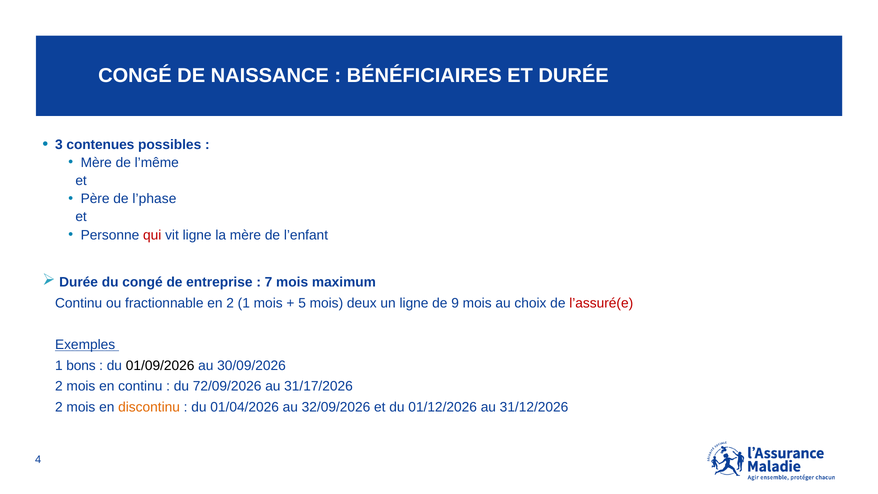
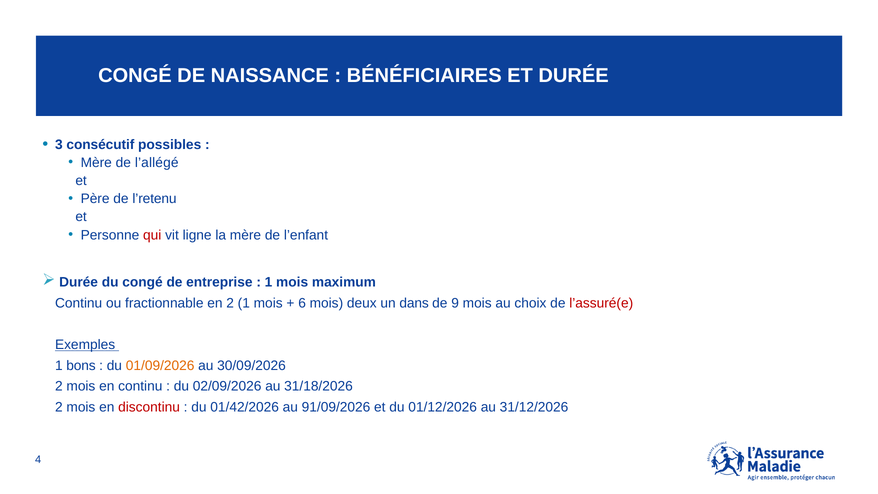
contenues: contenues -> consécutif
l’même: l’même -> l’allégé
l’phase: l’phase -> l’retenu
7 at (269, 282): 7 -> 1
5: 5 -> 6
un ligne: ligne -> dans
01/09/2026 colour: black -> orange
72/09/2026: 72/09/2026 -> 02/09/2026
31/17/2026: 31/17/2026 -> 31/18/2026
discontinu colour: orange -> red
01/04/2026: 01/04/2026 -> 01/42/2026
32/09/2026: 32/09/2026 -> 91/09/2026
